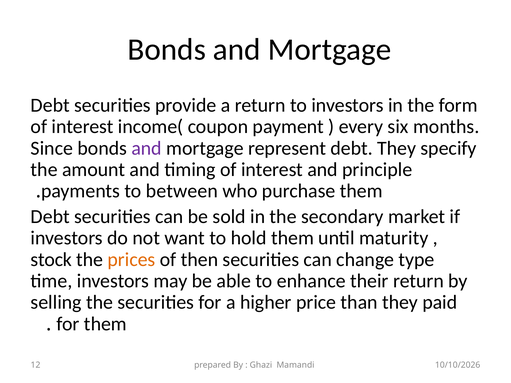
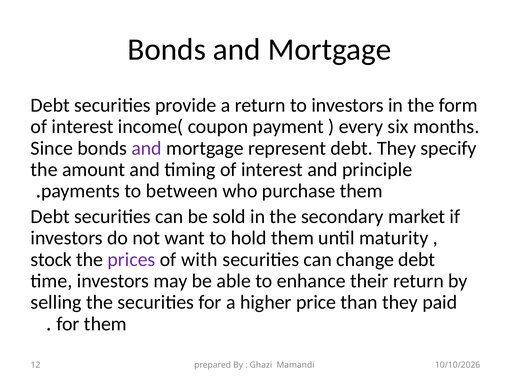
prices colour: orange -> purple
then: then -> with
change type: type -> debt
